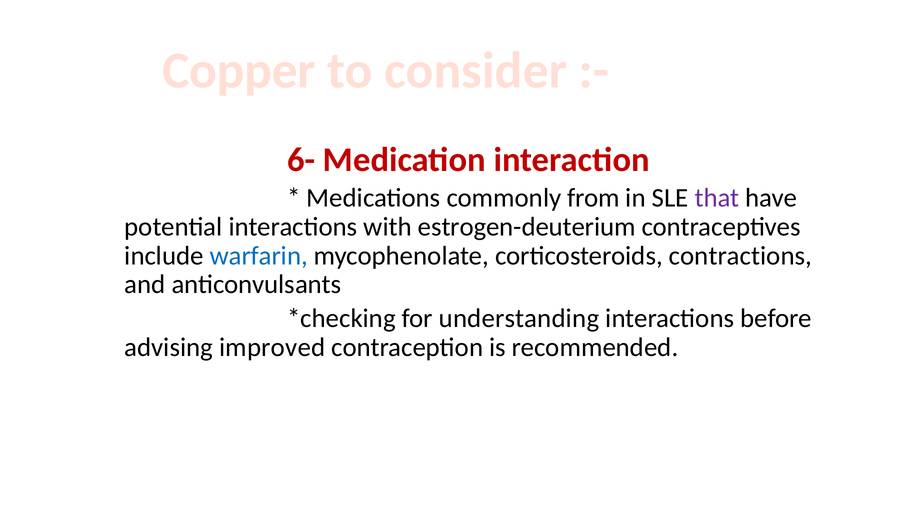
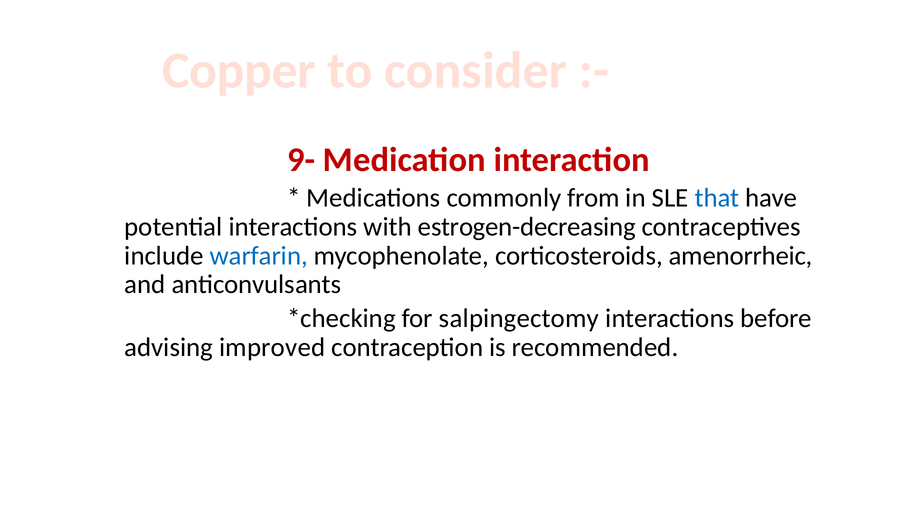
6-: 6- -> 9-
that colour: purple -> blue
estrogen-deuterium: estrogen-deuterium -> estrogen-decreasing
contractions: contractions -> amenorrheic
understanding: understanding -> salpingectomy
